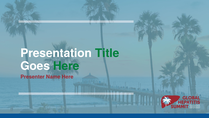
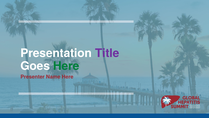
Title colour: green -> purple
